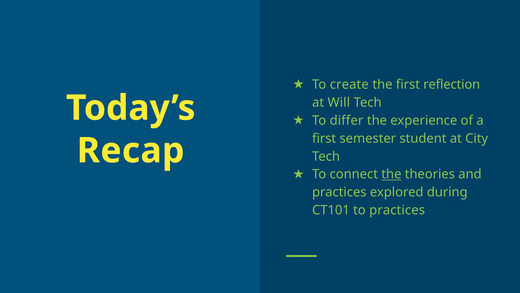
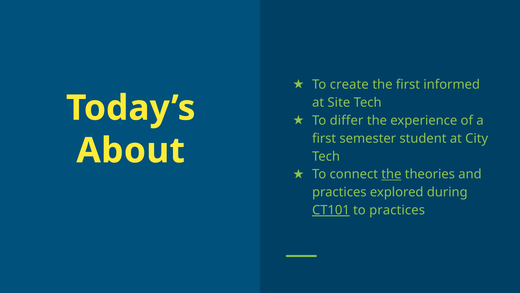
reflection: reflection -> informed
Will: Will -> Site
Recap: Recap -> About
CT101 underline: none -> present
